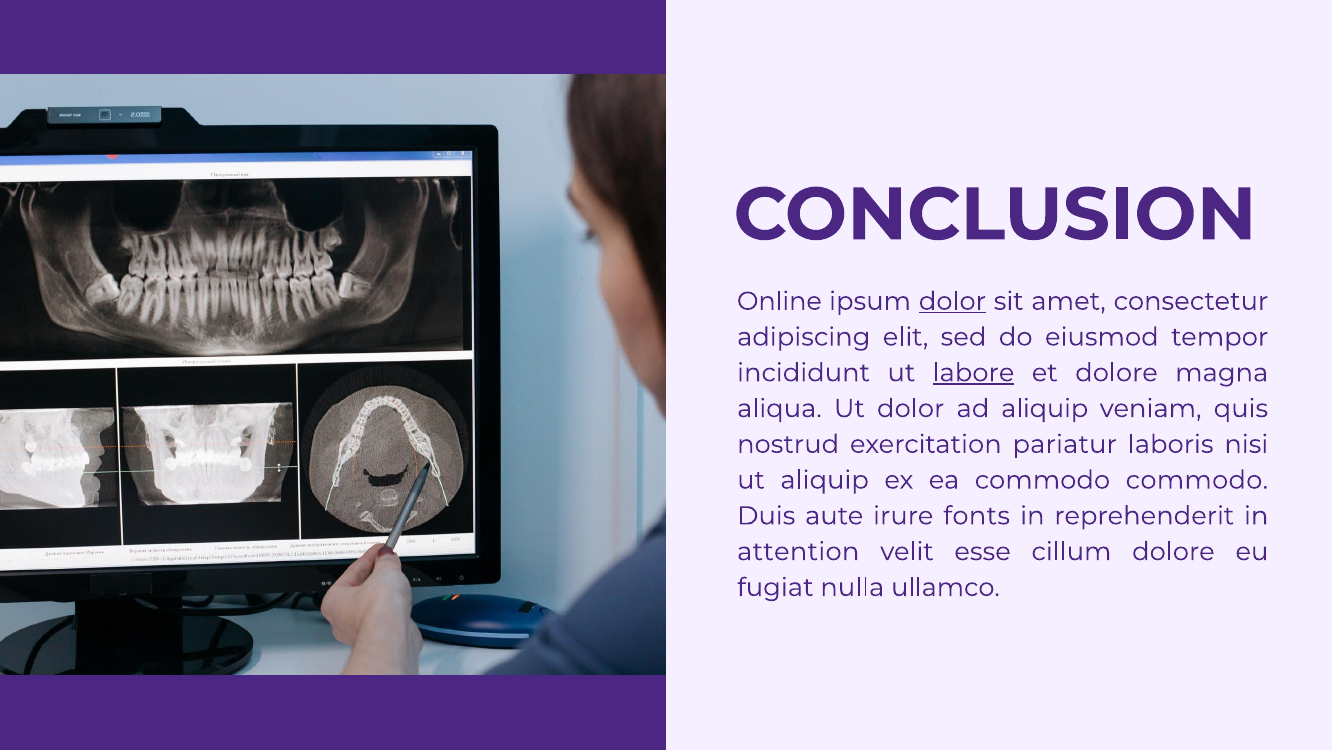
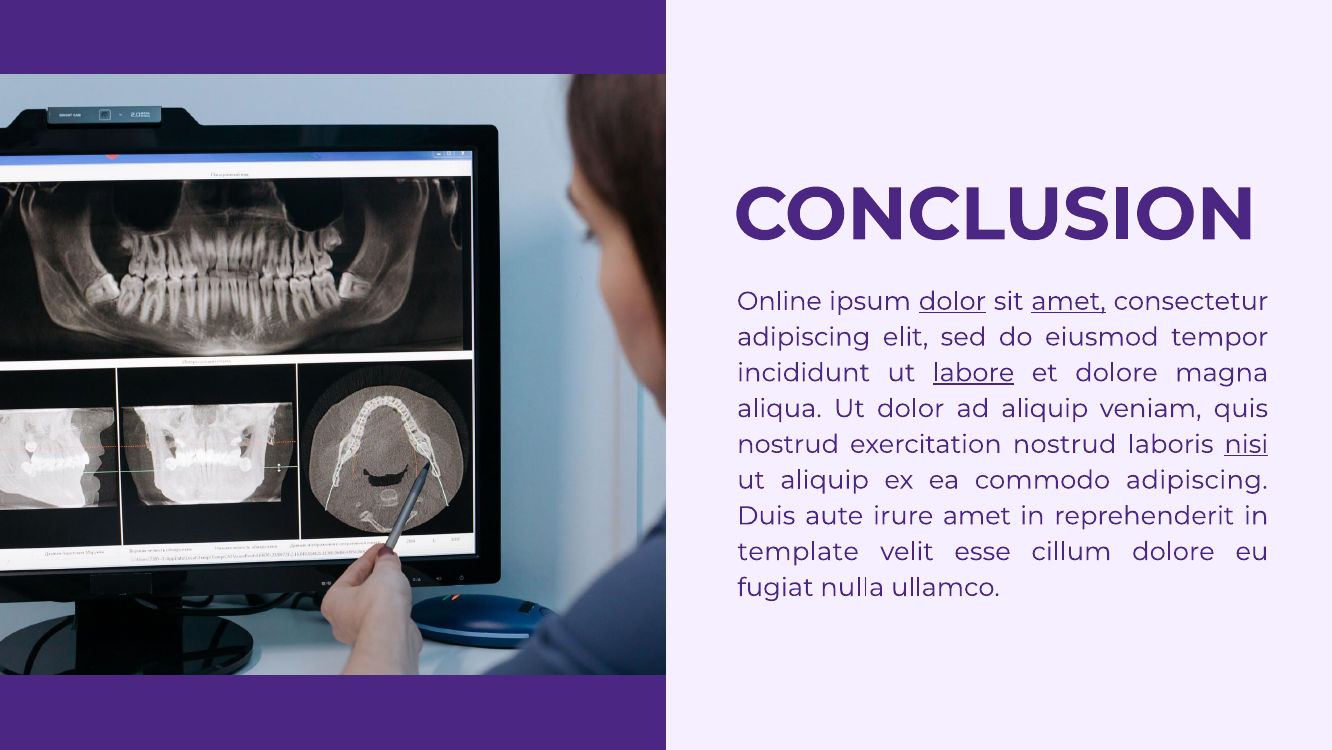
amet at (1069, 301) underline: none -> present
exercitation pariatur: pariatur -> nostrud
nisi underline: none -> present
commodo commodo: commodo -> adipiscing
irure fonts: fonts -> amet
attention: attention -> template
